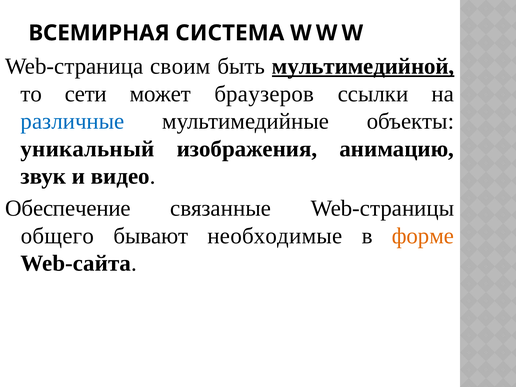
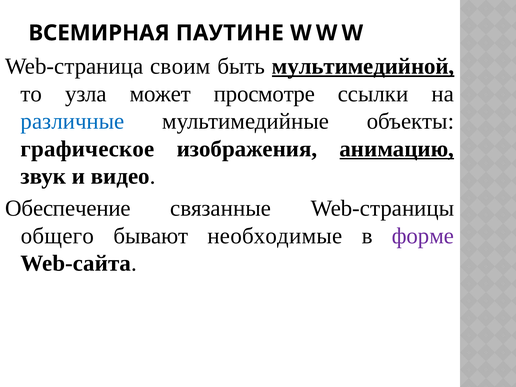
СИСТЕМА: СИСТЕМА -> ПАУТИНЕ
сети: сети -> узла
браузеров: браузеров -> просмотре
уникальный: уникальный -> графическое
анимацию underline: none -> present
форме colour: orange -> purple
